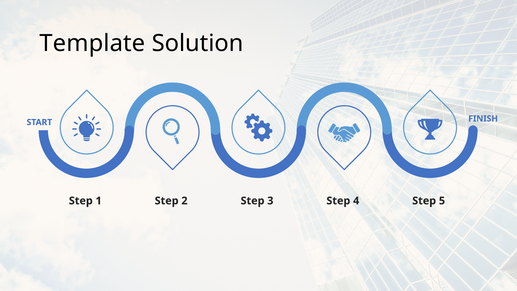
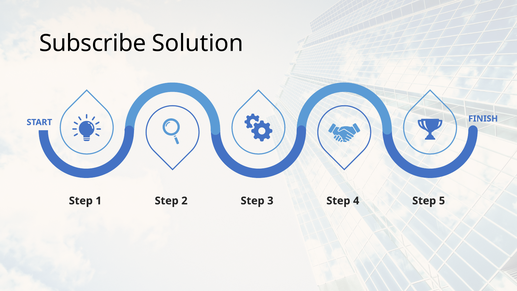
Template: Template -> Subscribe
